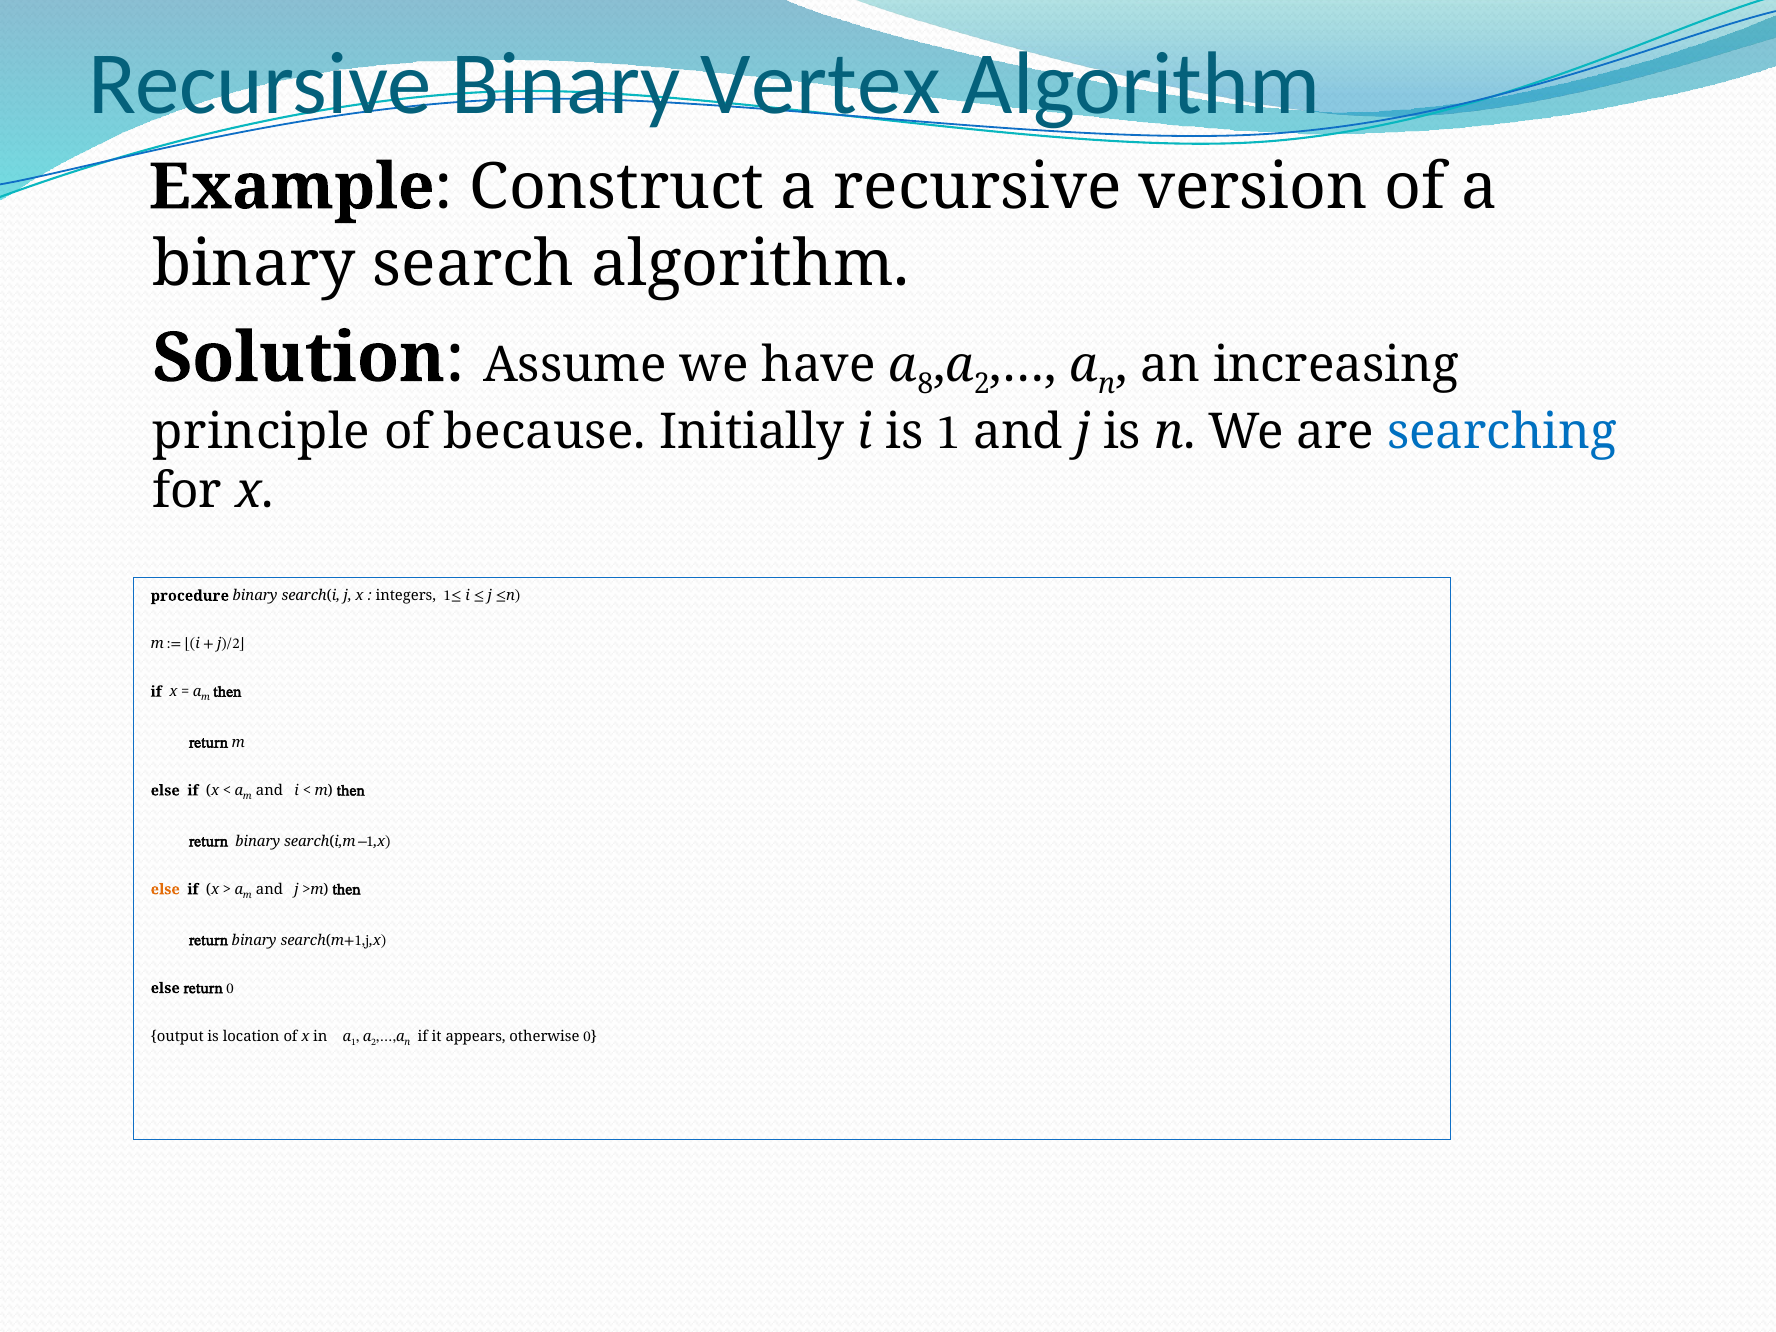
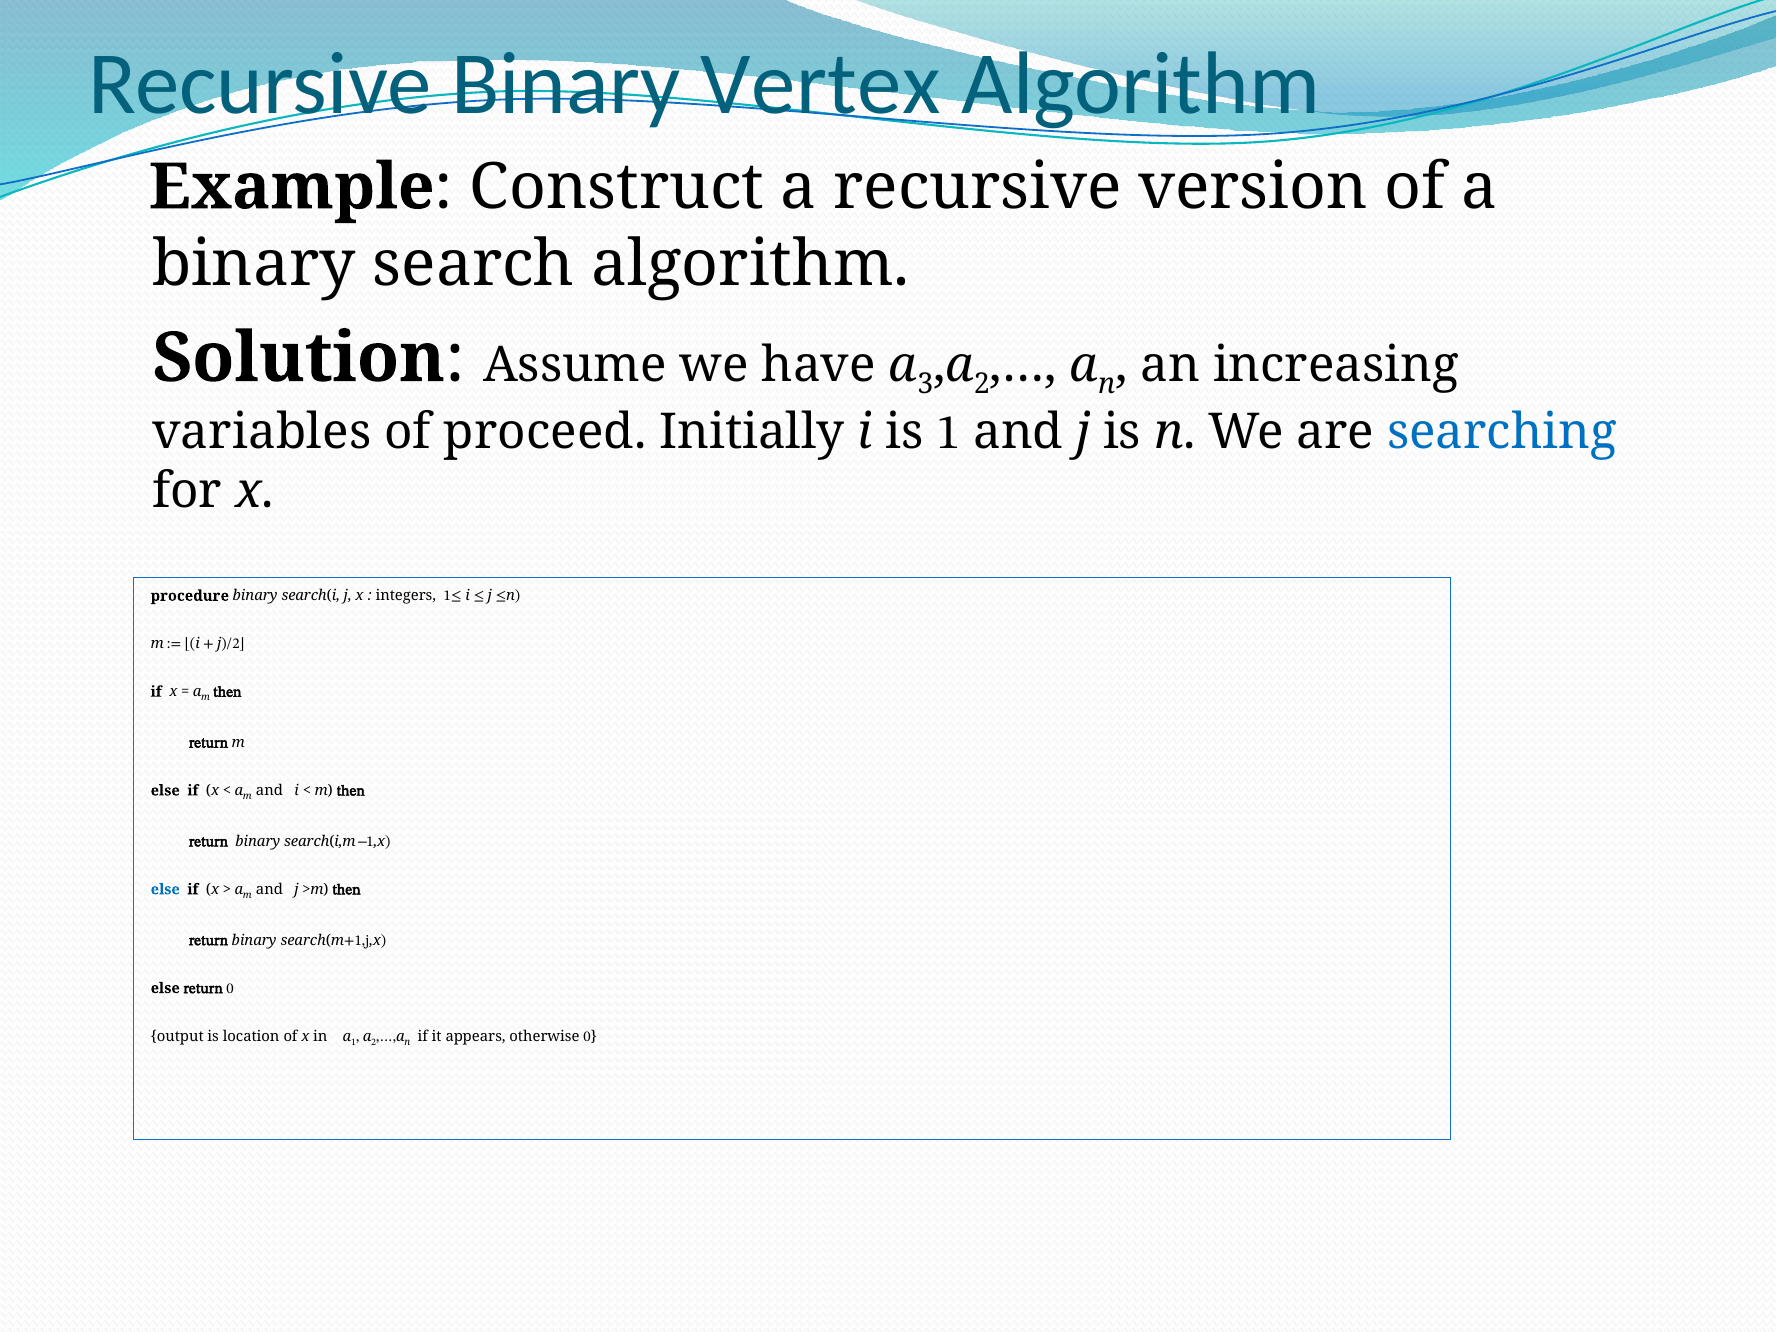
8: 8 -> 3
principle: principle -> variables
because: because -> proceed
else at (165, 889) colour: orange -> blue
